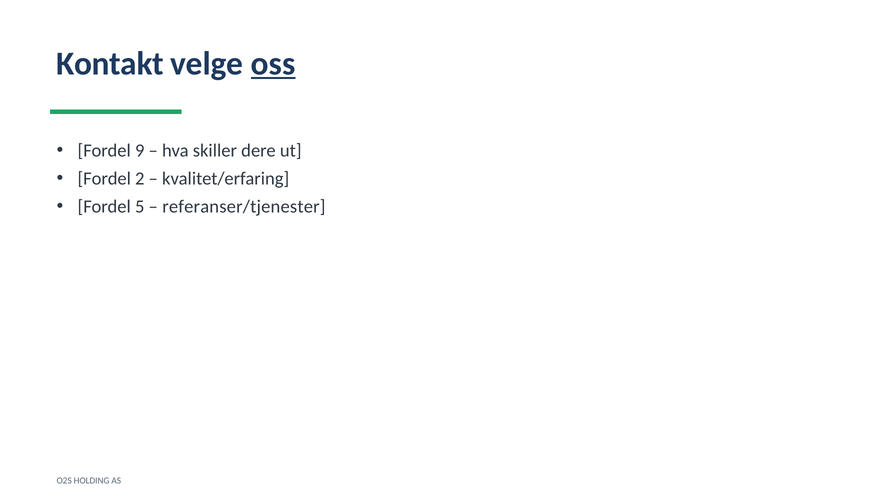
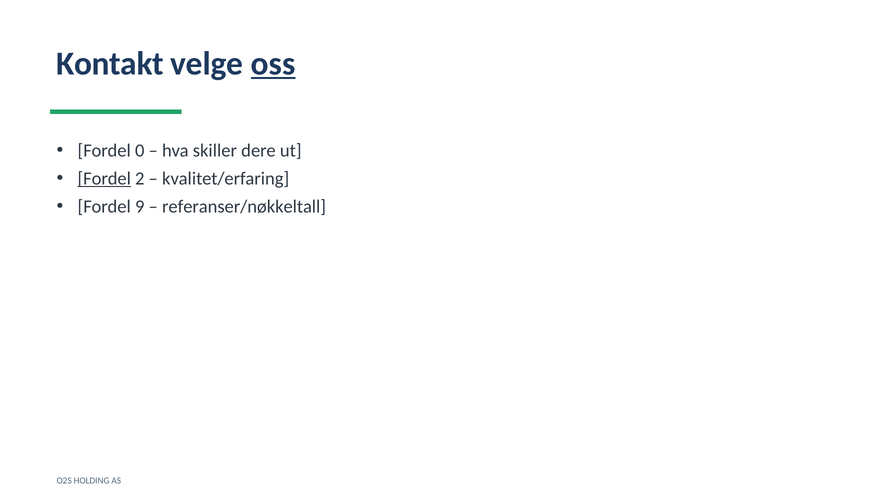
9: 9 -> 0
Fordel at (104, 179) underline: none -> present
5: 5 -> 9
referanser/tjenester: referanser/tjenester -> referanser/nøkkeltall
